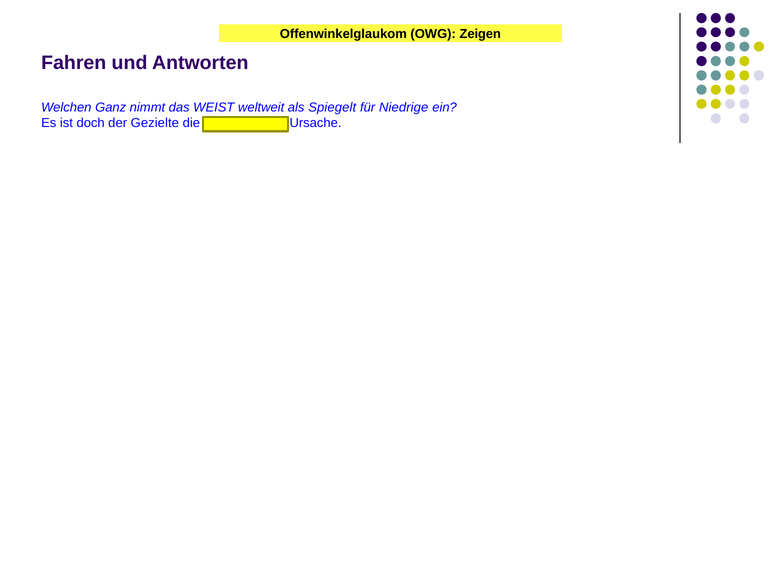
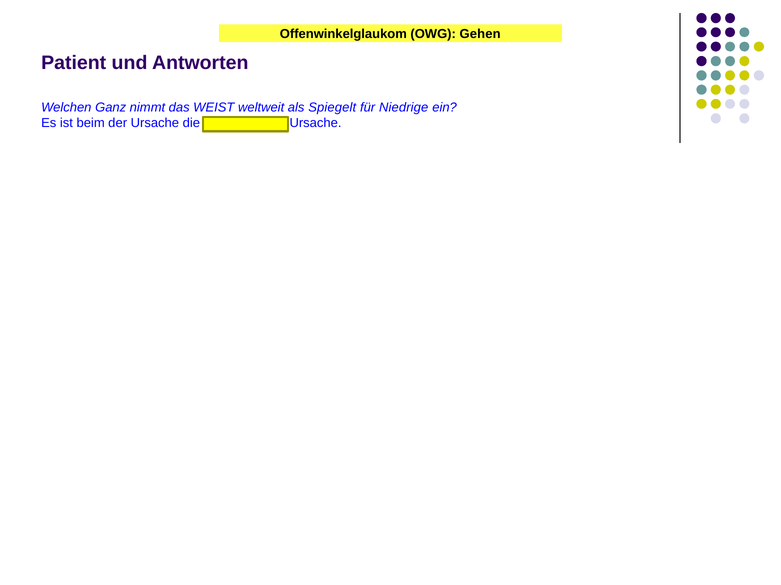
Zeigen: Zeigen -> Gehen
Fahren: Fahren -> Patient
doch: doch -> beim
der Gezielte: Gezielte -> Ursache
